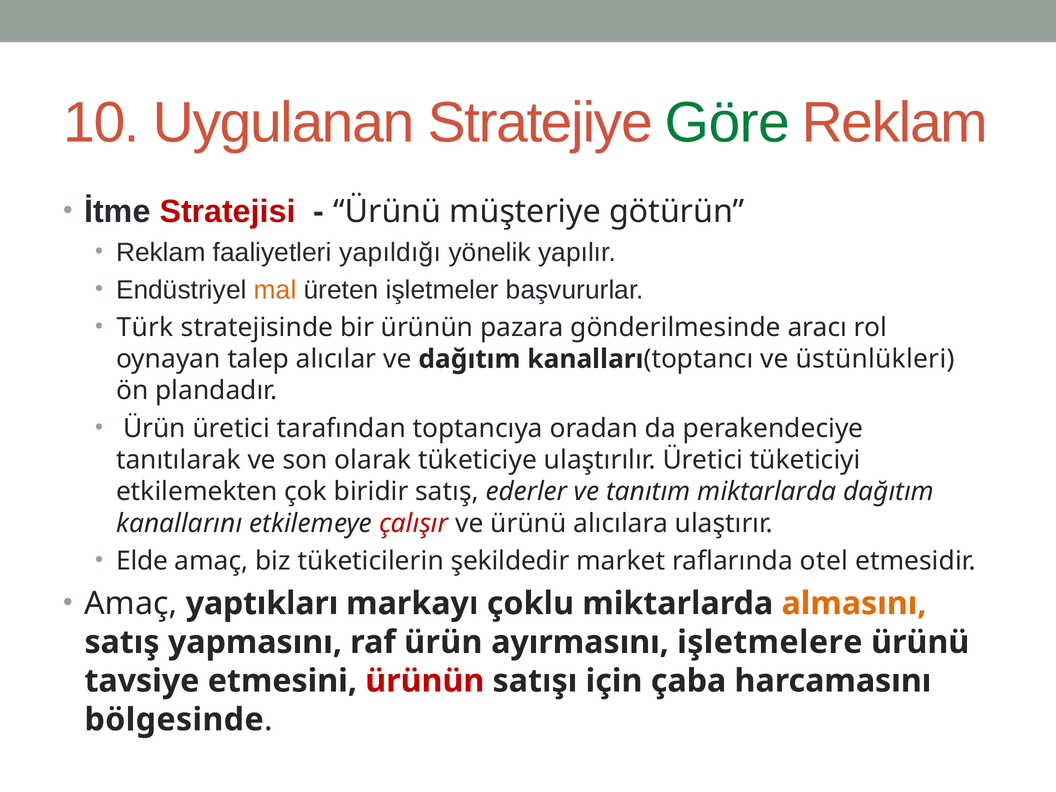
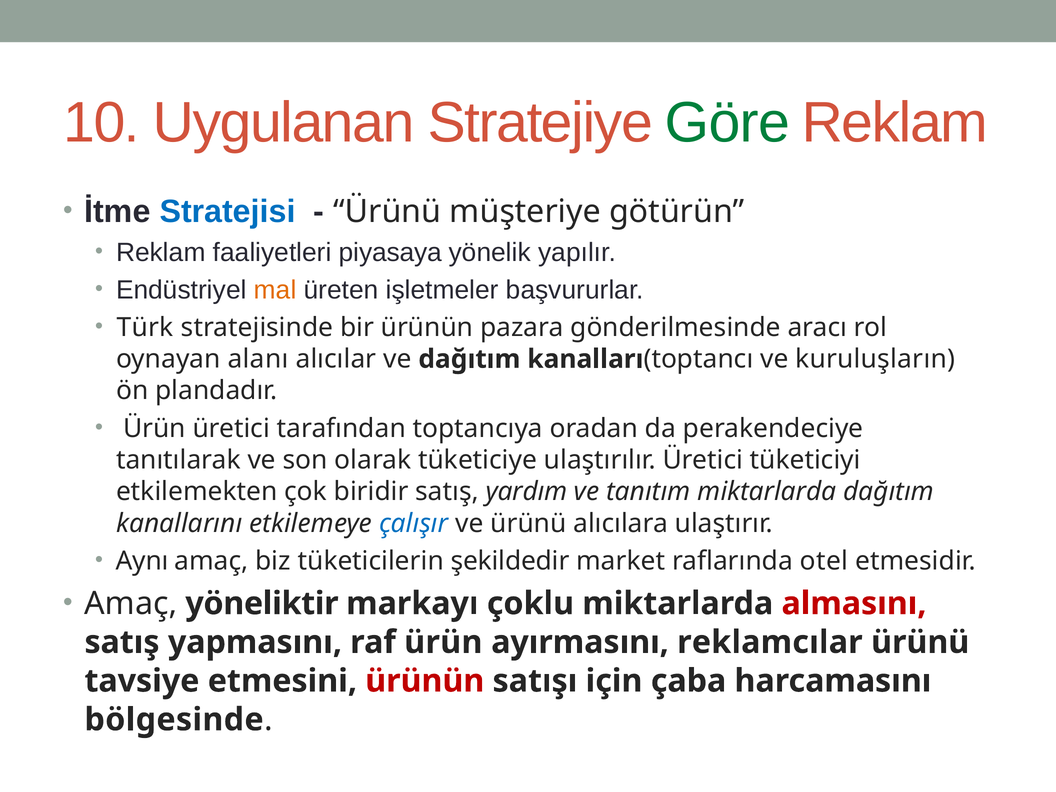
Stratejisi colour: red -> blue
yapıldığı: yapıldığı -> piyasaya
talep: talep -> alanı
üstünlükleri: üstünlükleri -> kuruluşların
ederler: ederler -> yardım
çalışır colour: red -> blue
Elde: Elde -> Aynı
yaptıkları: yaptıkları -> yöneliktir
almasını colour: orange -> red
işletmelere: işletmelere -> reklamcılar
